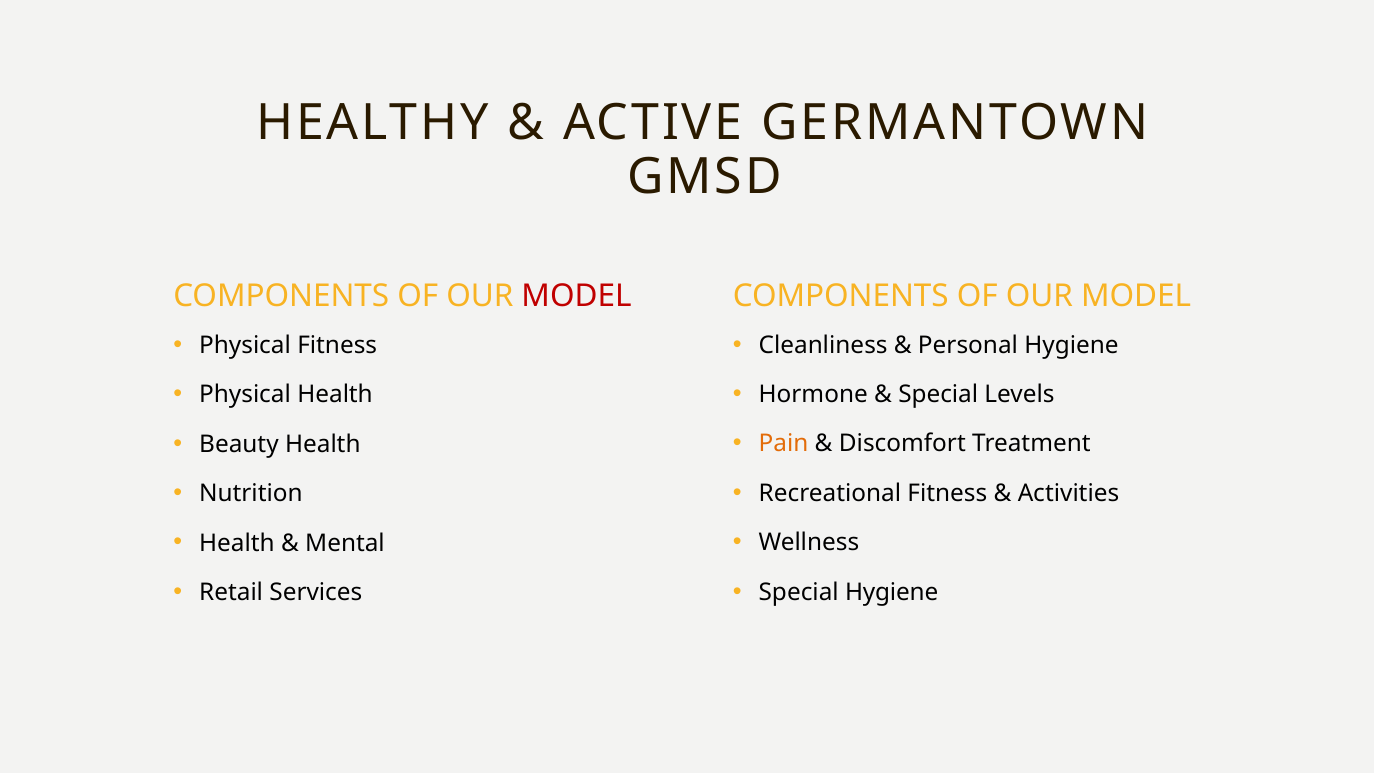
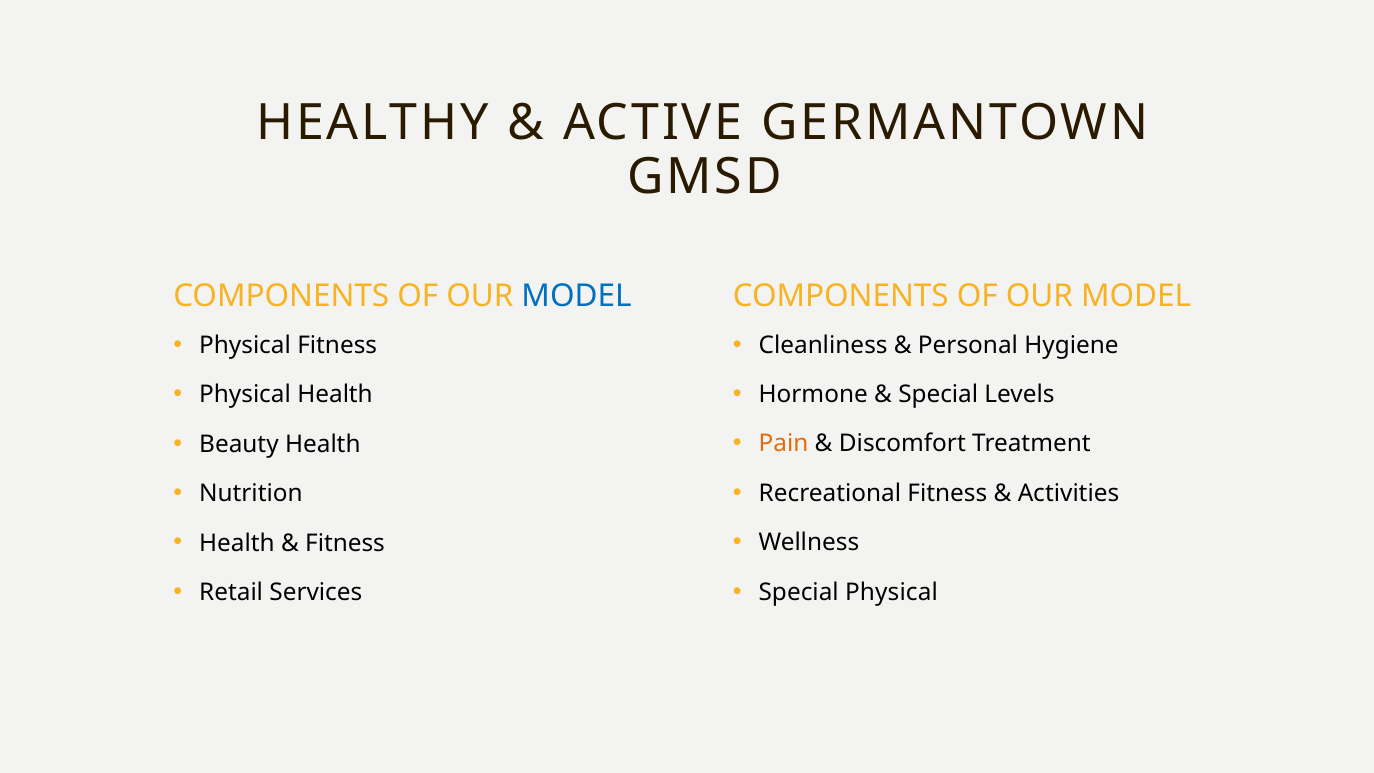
MODEL at (577, 296) colour: red -> blue
Mental at (345, 543): Mental -> Fitness
Special Hygiene: Hygiene -> Physical
